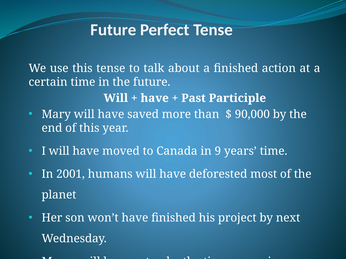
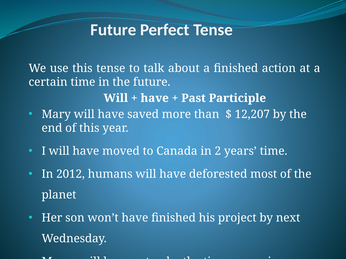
90,000: 90,000 -> 12,207
9: 9 -> 2
2001: 2001 -> 2012
